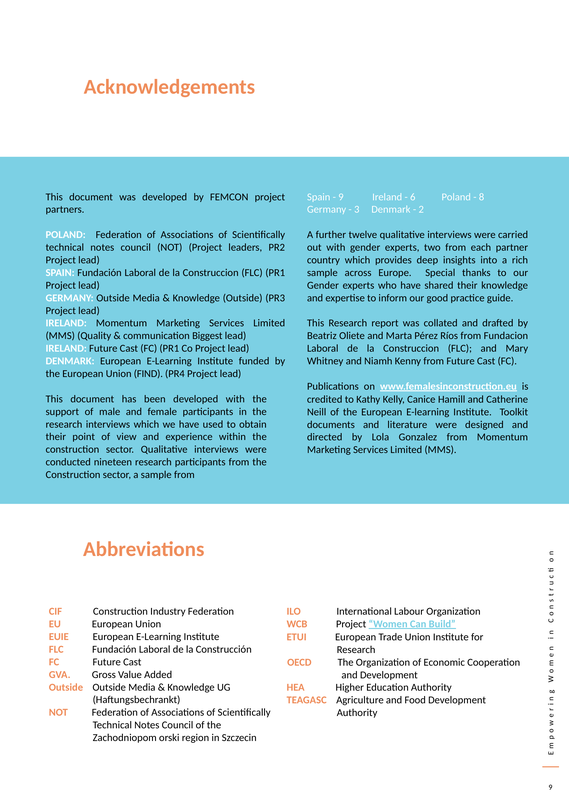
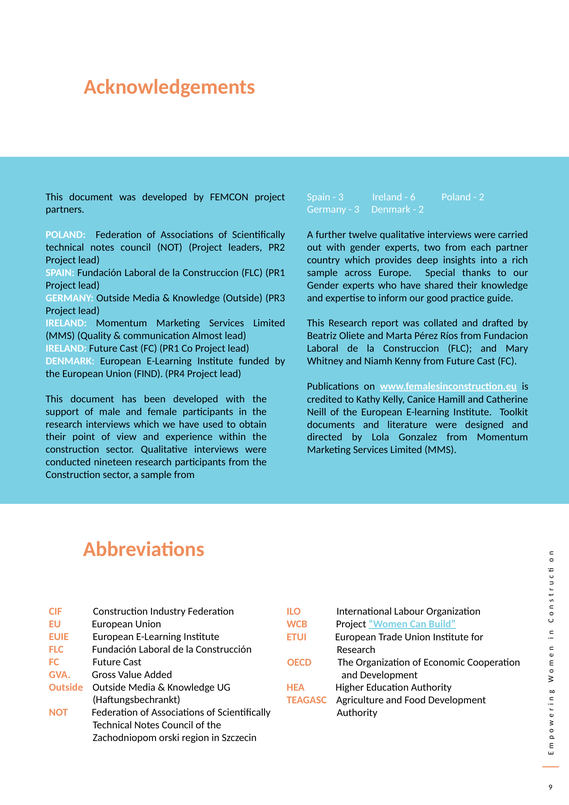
9 at (341, 197): 9 -> 3
8 at (482, 197): 8 -> 2
Biggest: Biggest -> Almost
